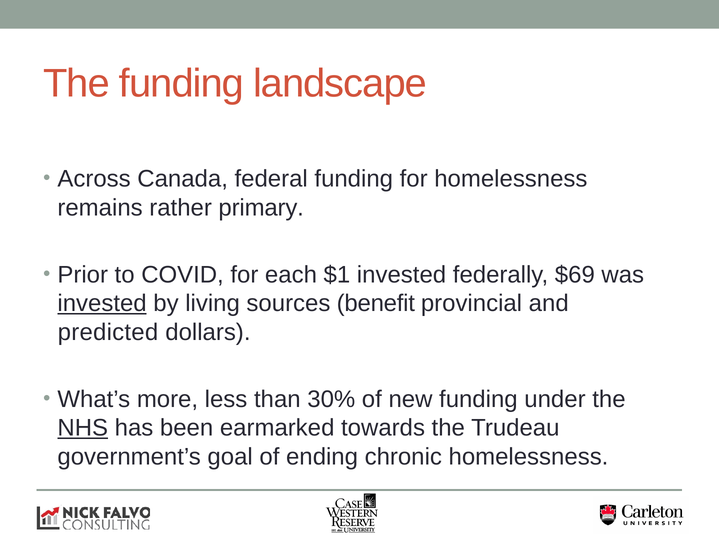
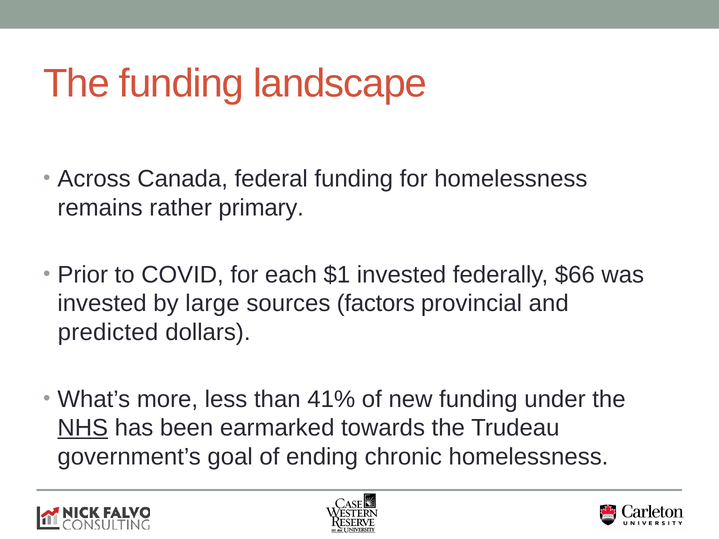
$69: $69 -> $66
invested at (102, 304) underline: present -> none
living: living -> large
benefit: benefit -> factors
30%: 30% -> 41%
